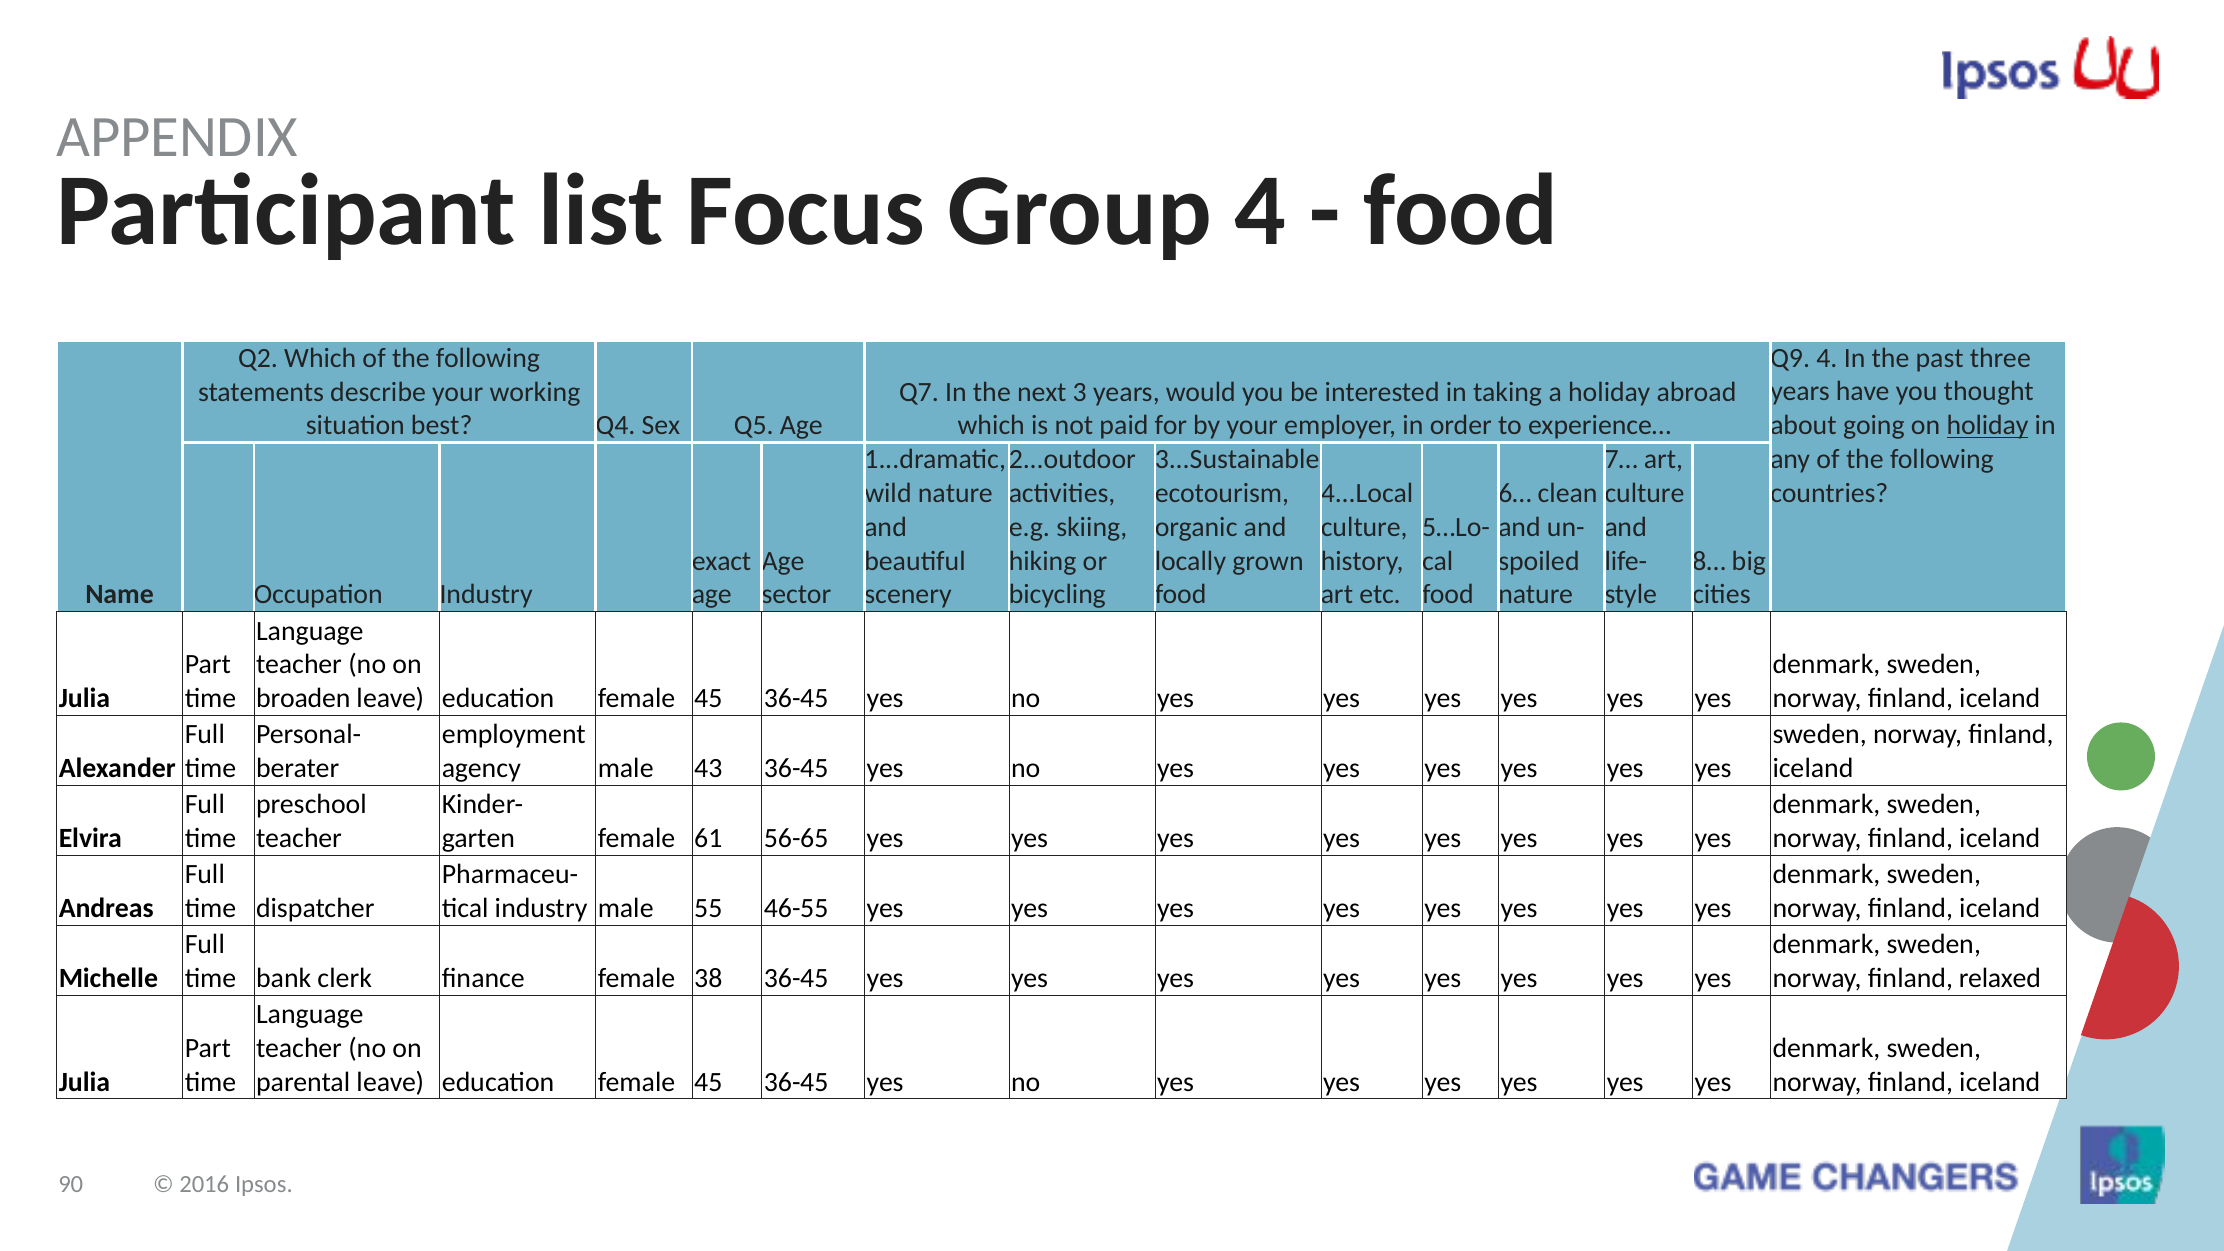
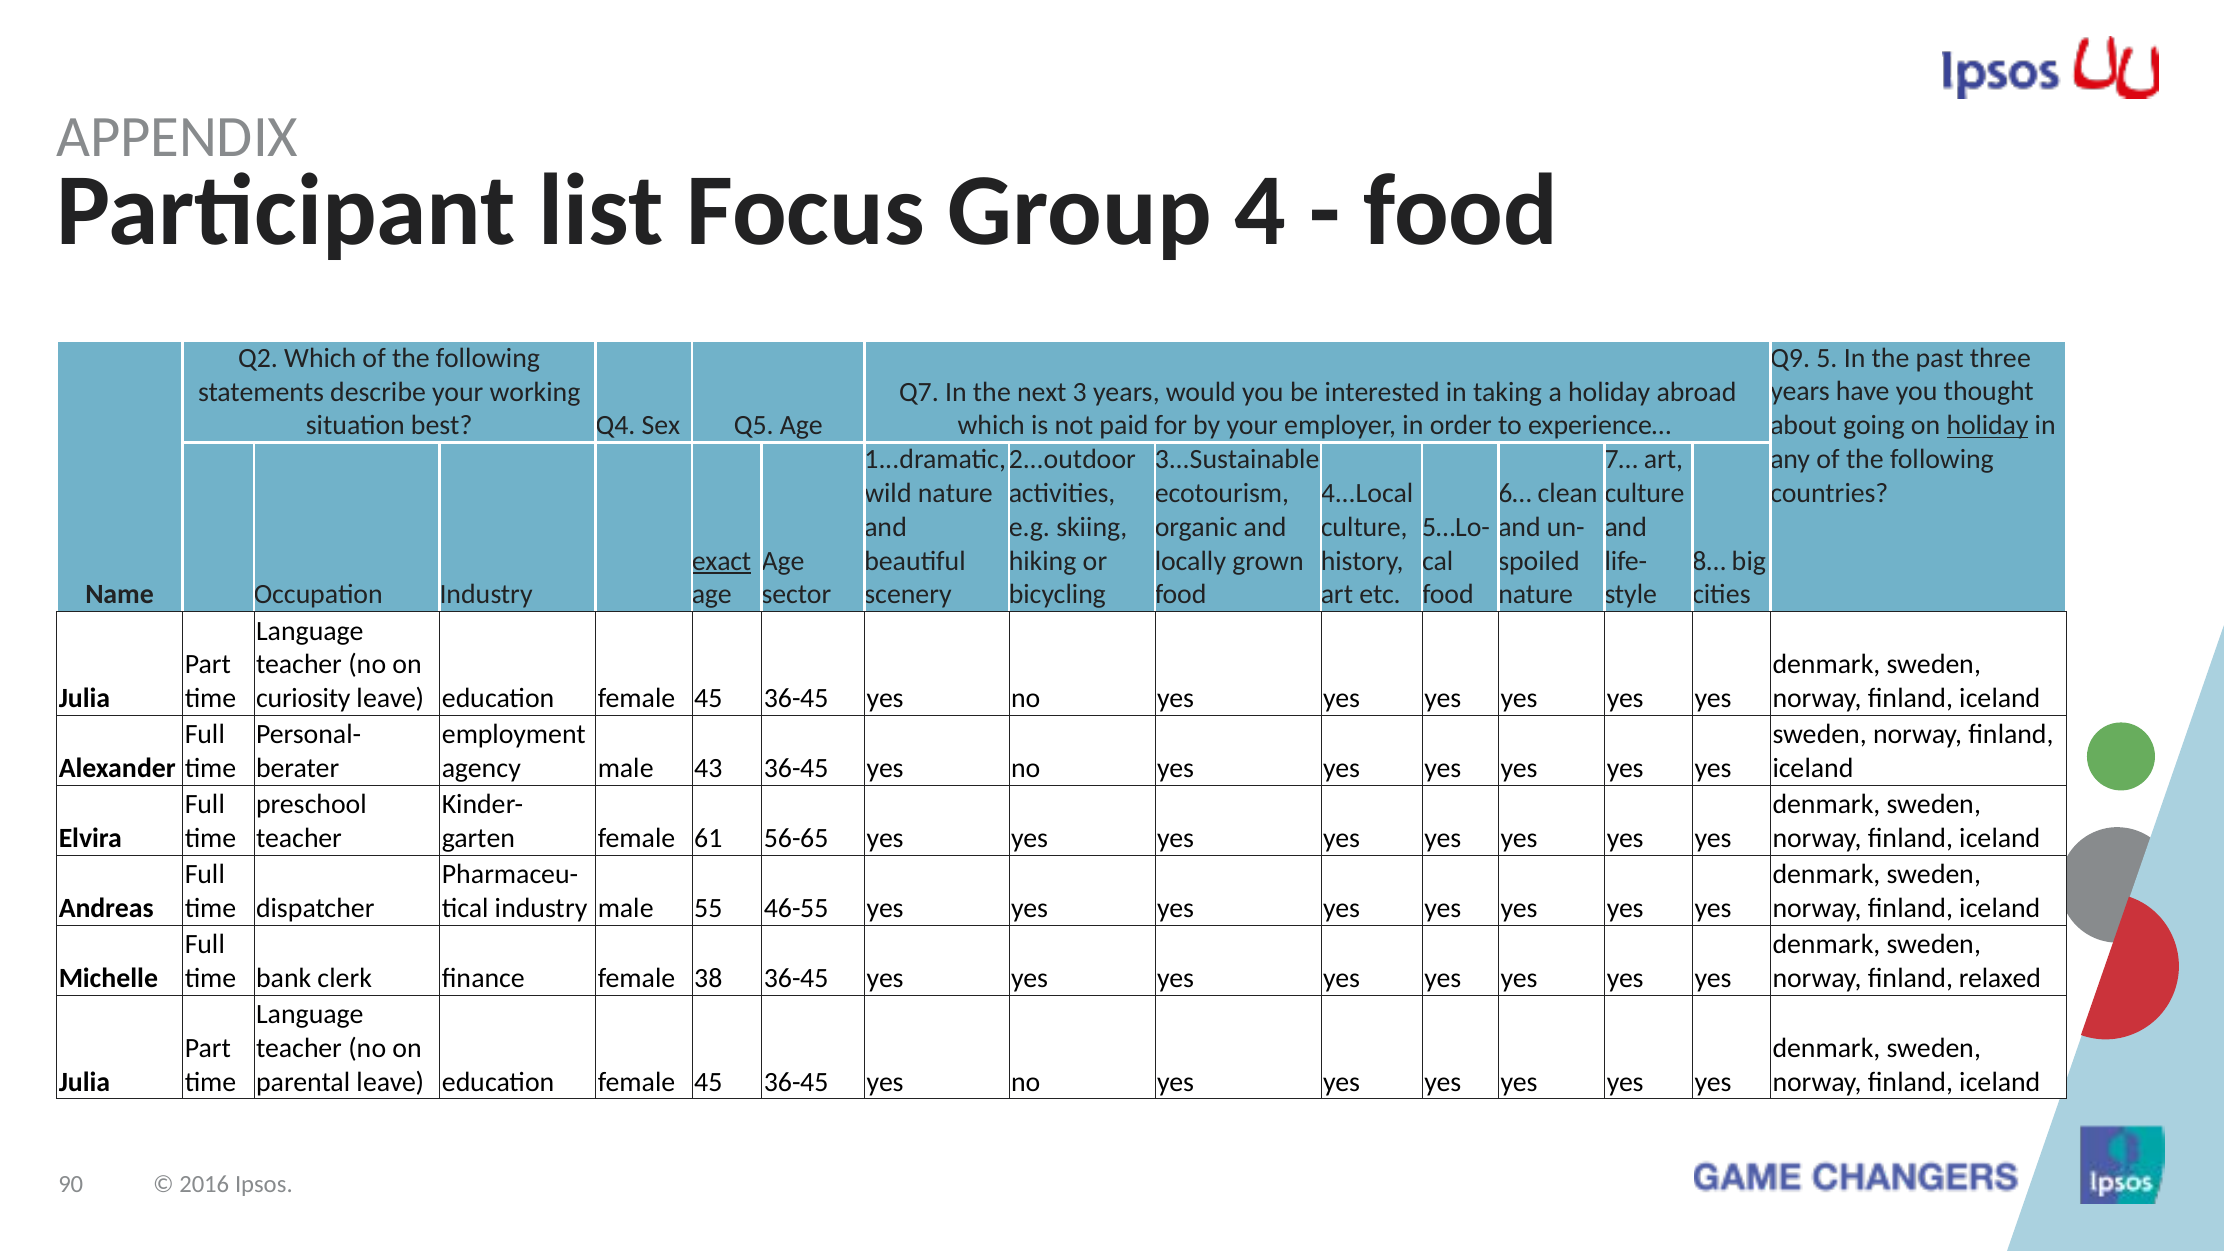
Q9 4: 4 -> 5
exact underline: none -> present
broaden: broaden -> curiosity
